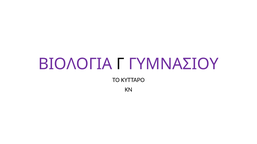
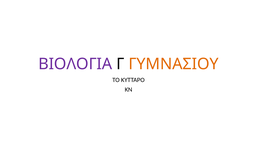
ΓΥΜΝΑΣΙΟΥ colour: purple -> orange
